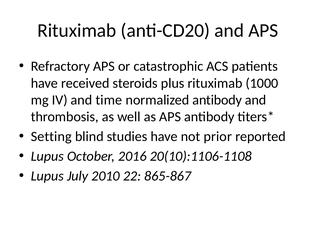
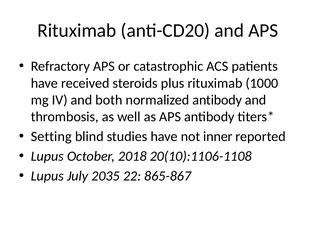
time: time -> both
prior: prior -> inner
2016: 2016 -> 2018
2010: 2010 -> 2035
